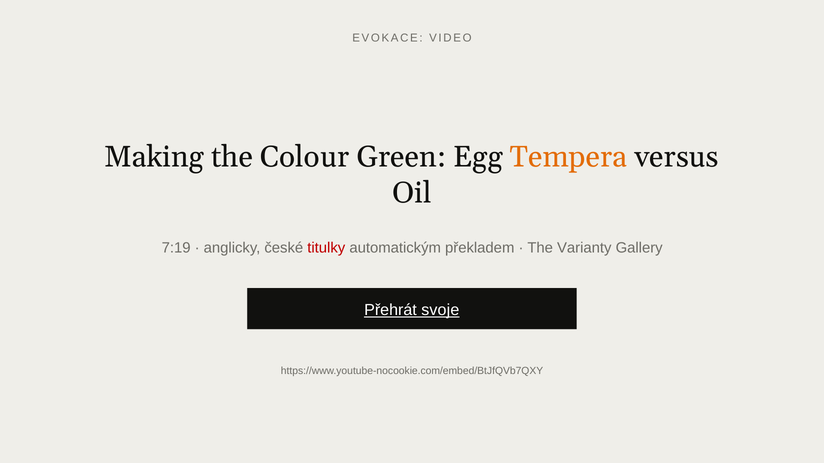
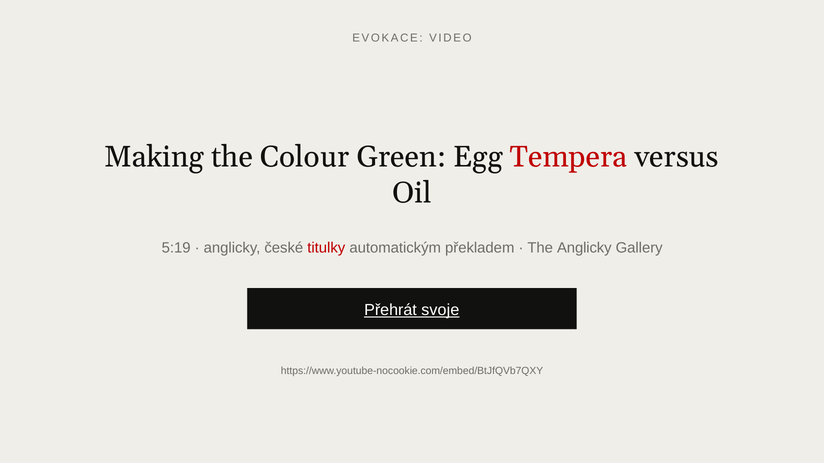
Tempera colour: orange -> red
7:19: 7:19 -> 5:19
The Varianty: Varianty -> Anglicky
